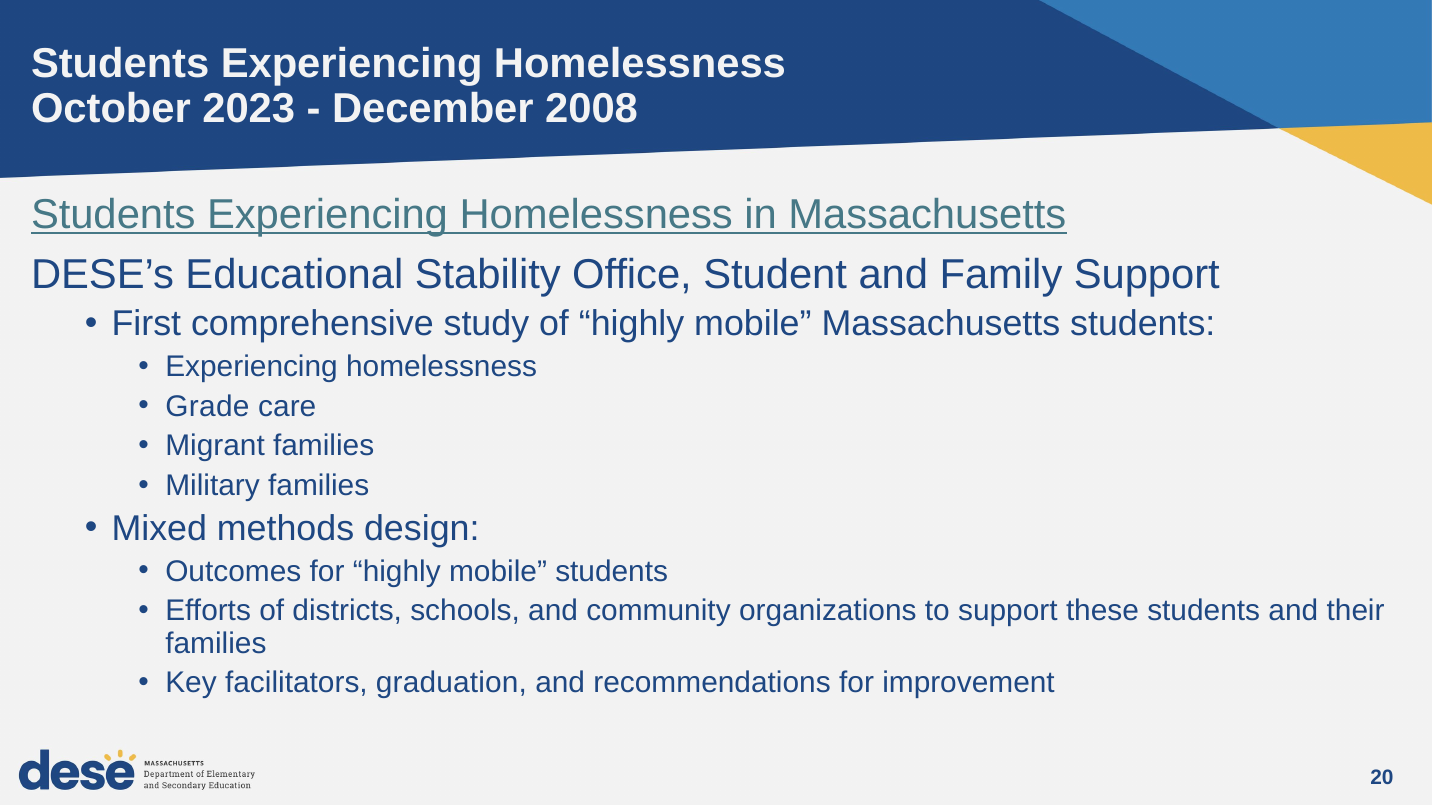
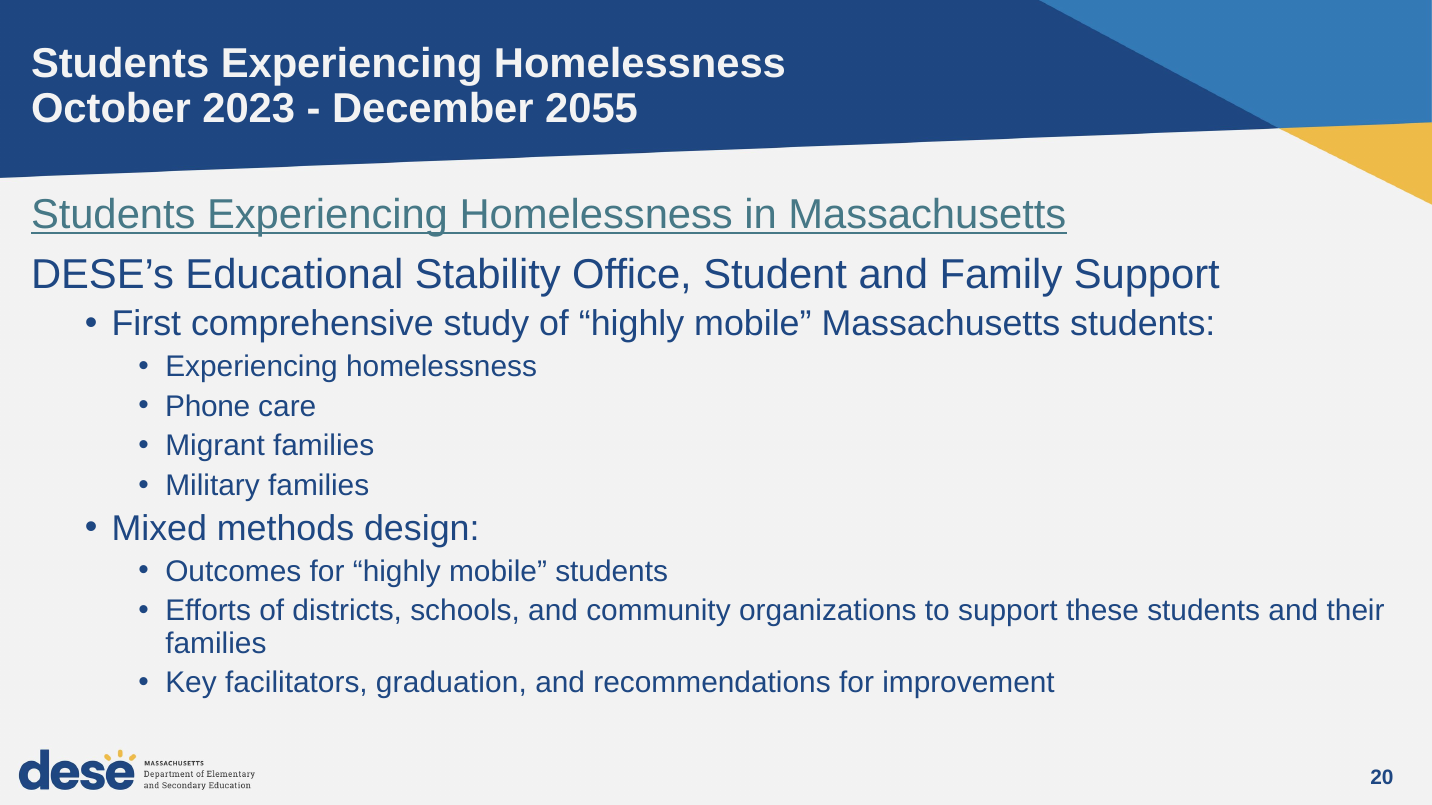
2008: 2008 -> 2055
Grade: Grade -> Phone
